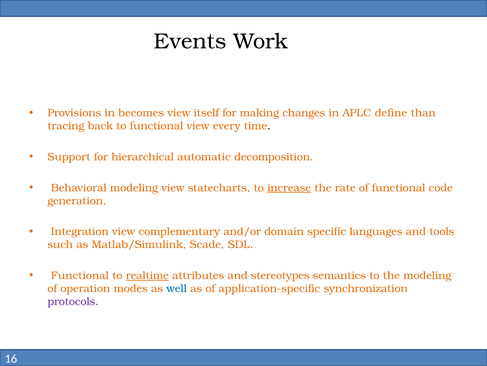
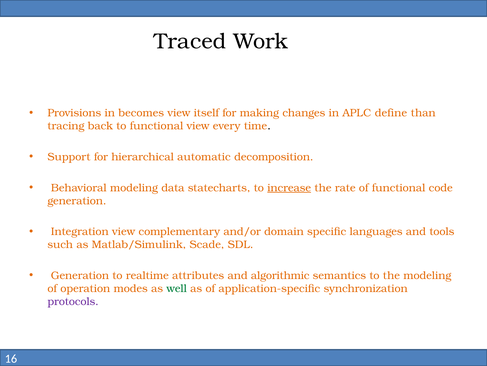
Events: Events -> Traced
modeling view: view -> data
Functional at (80, 275): Functional -> Generation
realtime underline: present -> none
stereotypes: stereotypes -> algorithmic
well colour: blue -> green
